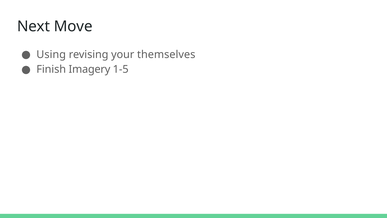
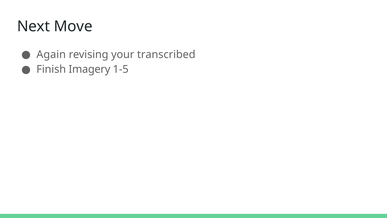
Using: Using -> Again
themselves: themselves -> transcribed
